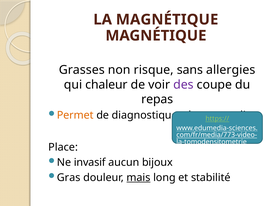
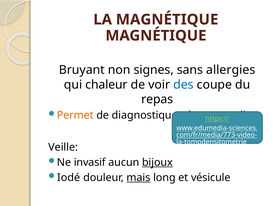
Grasses: Grasses -> Bruyant
risque: risque -> signes
des at (183, 85) colour: purple -> blue
Place: Place -> Veille
bijoux underline: none -> present
Gras: Gras -> Iodé
stabilité: stabilité -> vésicule
